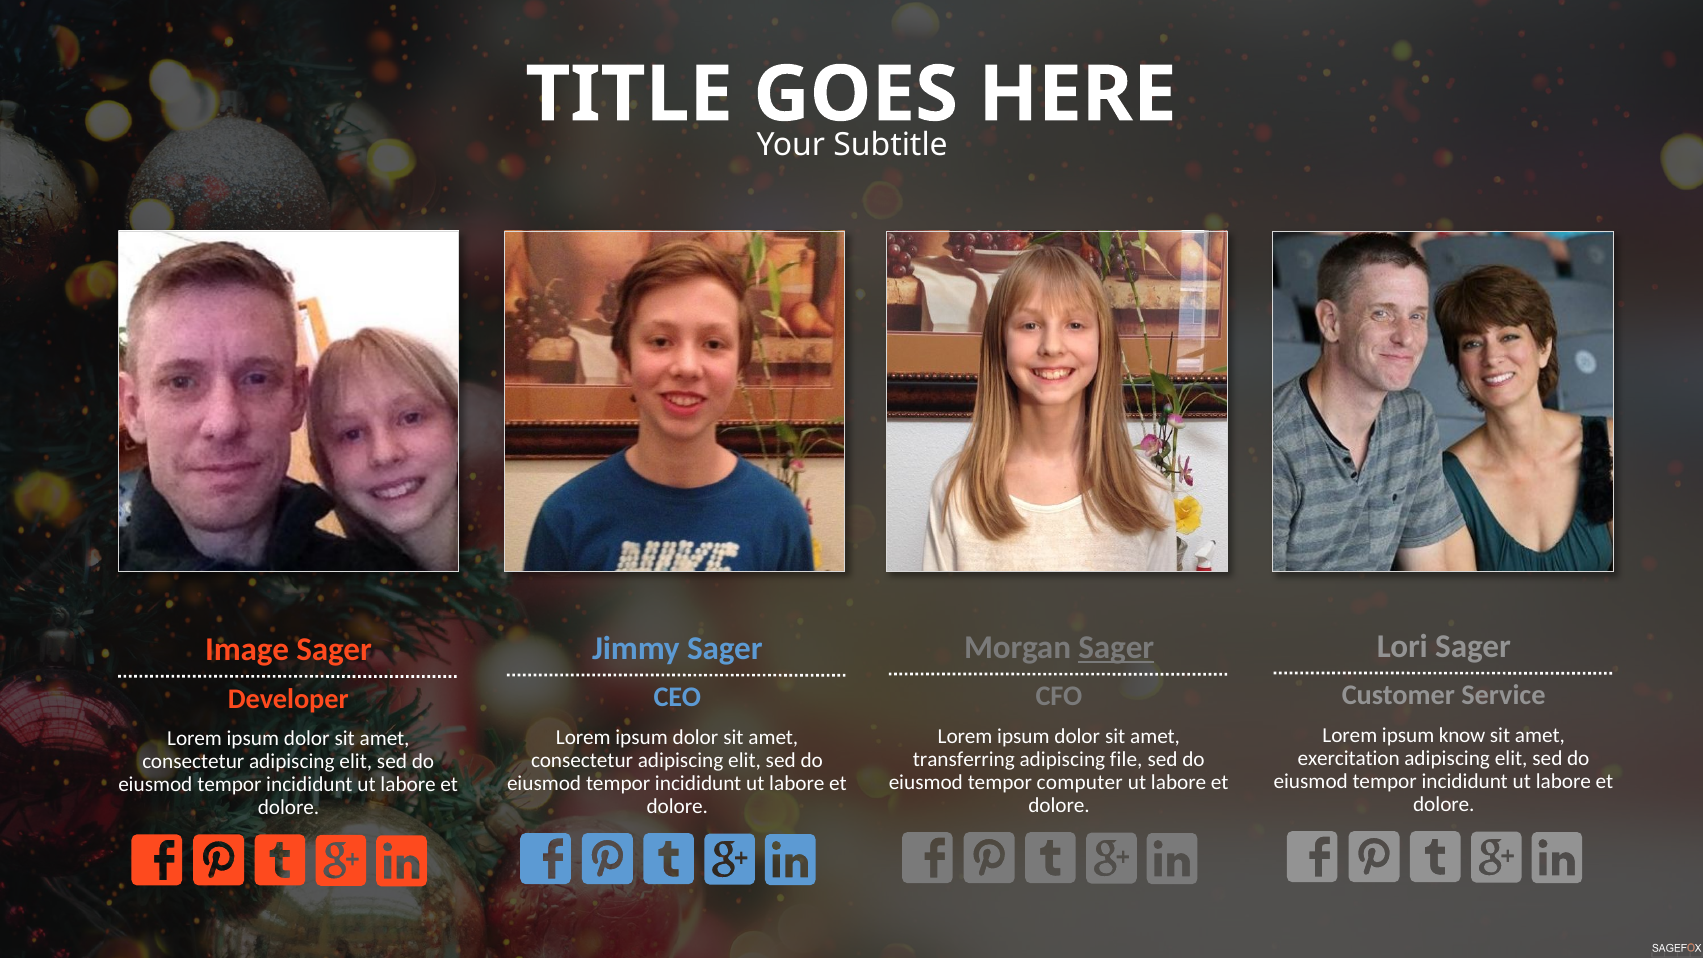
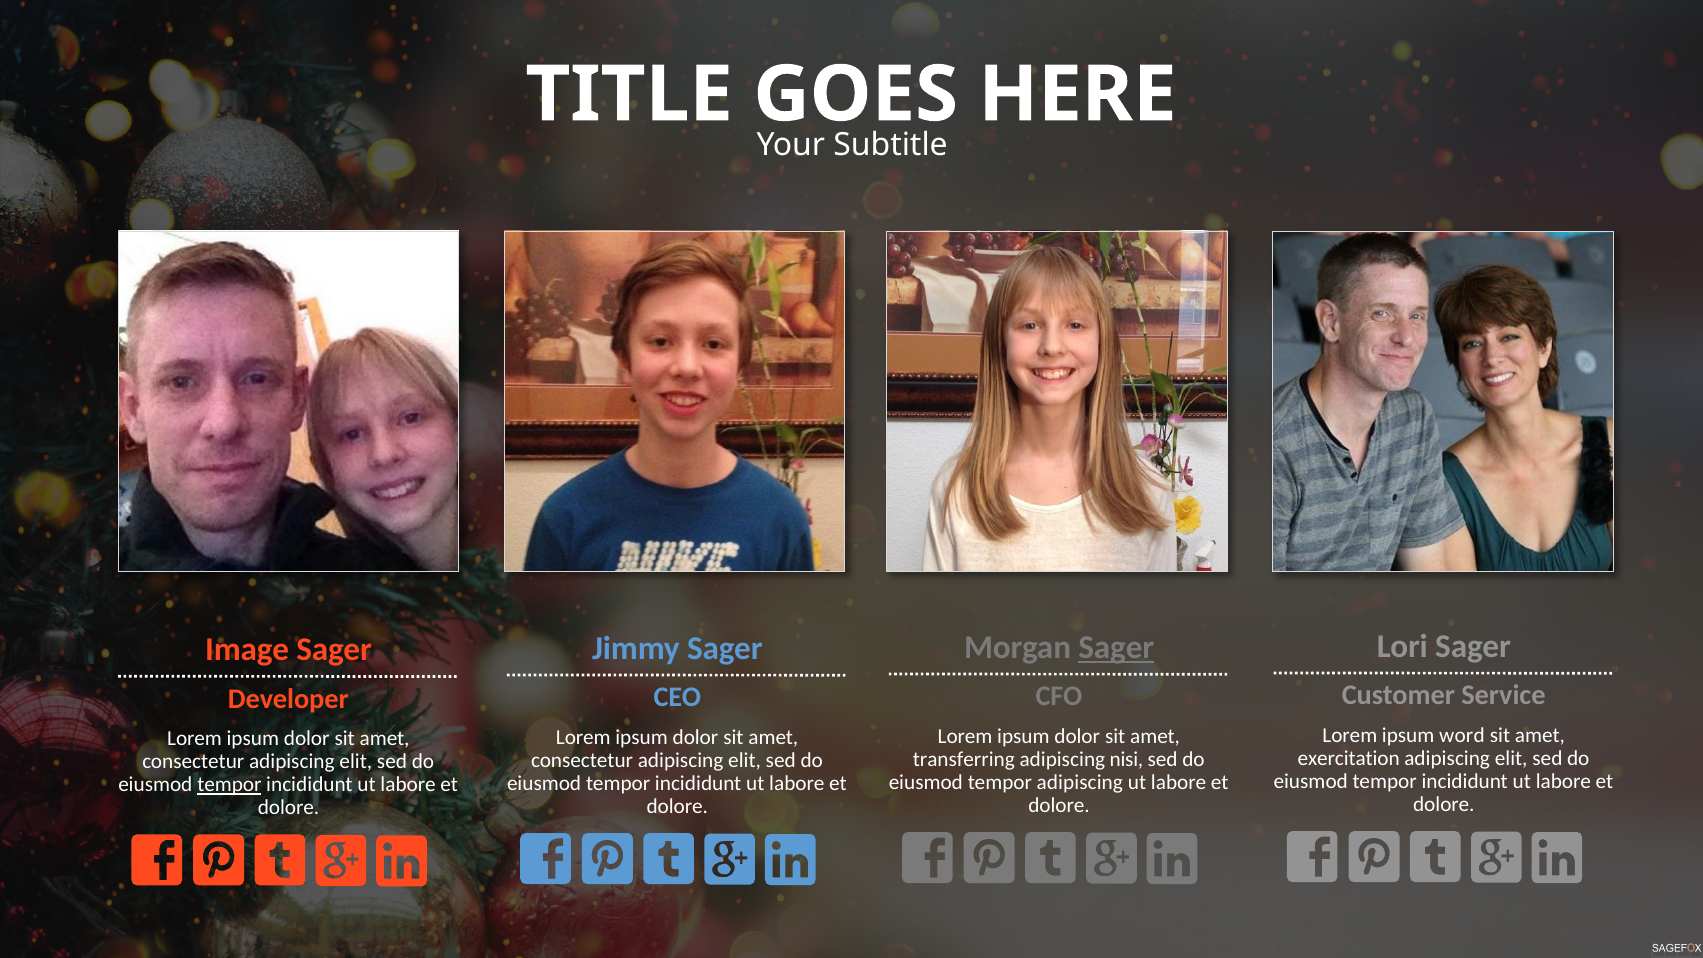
know: know -> word
file: file -> nisi
tempor computer: computer -> adipiscing
tempor at (229, 785) underline: none -> present
